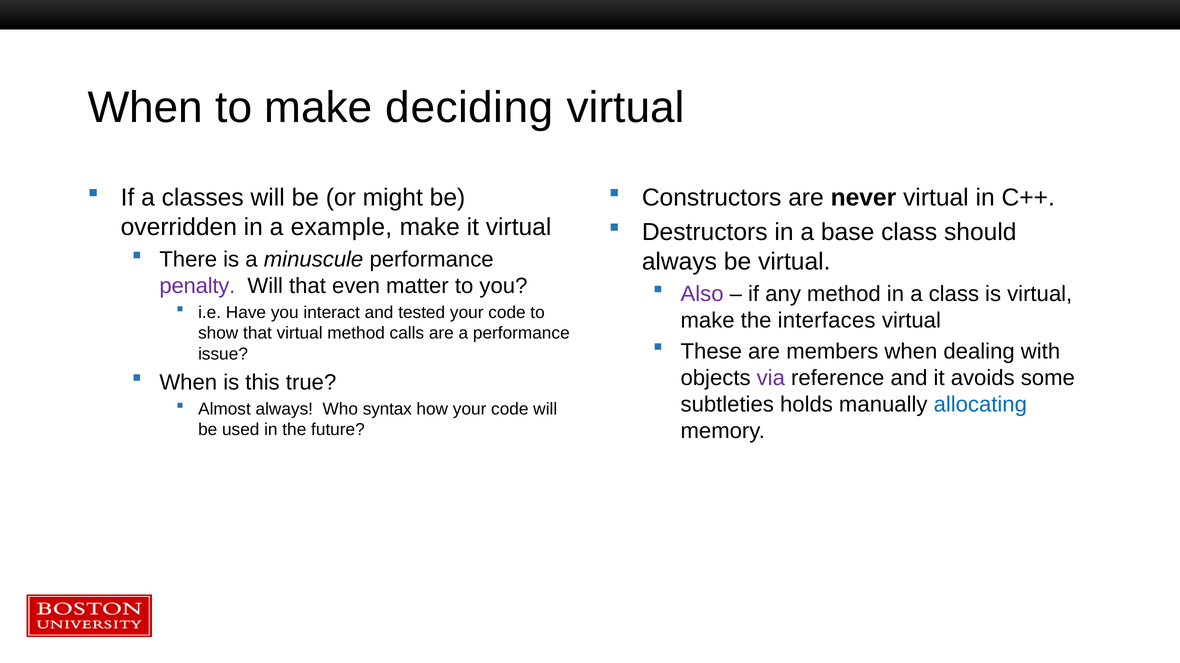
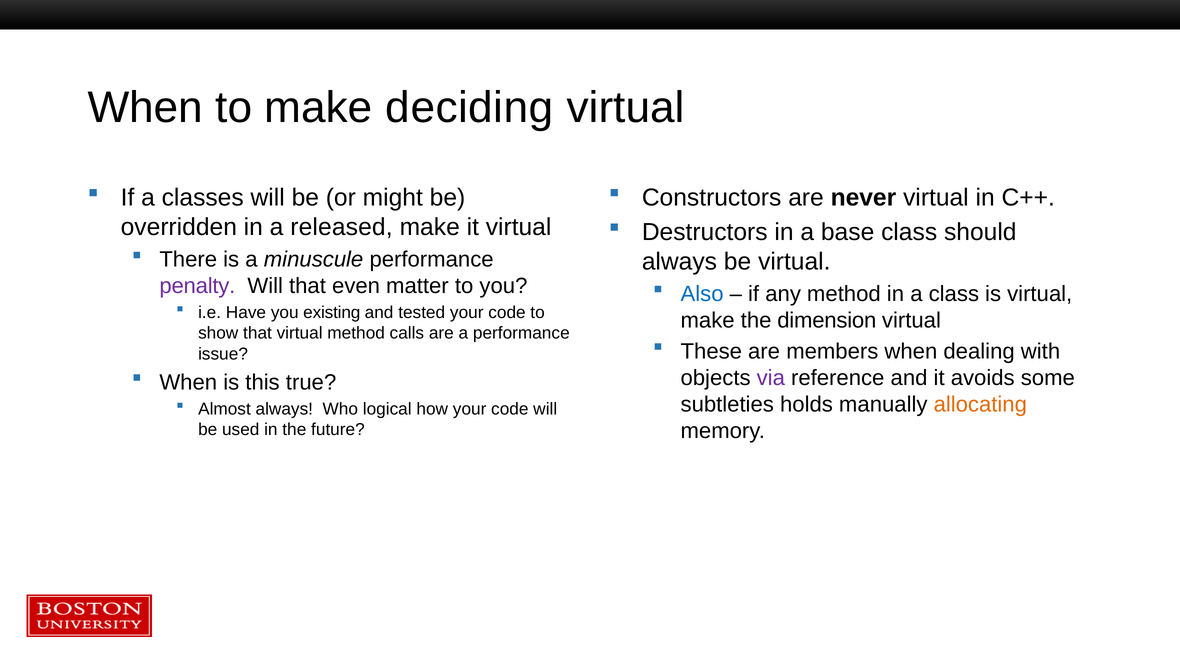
example: example -> released
Also colour: purple -> blue
interact: interact -> existing
interfaces: interfaces -> dimension
allocating colour: blue -> orange
syntax: syntax -> logical
